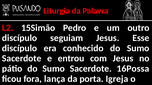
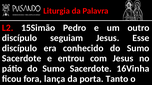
16Possa: 16Possa -> 16Vinha
Igreja: Igreja -> Tanto
